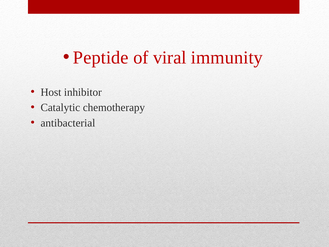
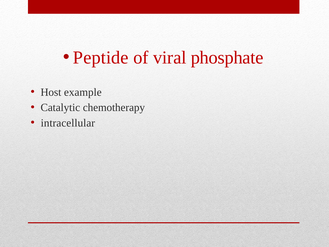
immunity: immunity -> phosphate
inhibitor: inhibitor -> example
antibacterial: antibacterial -> intracellular
